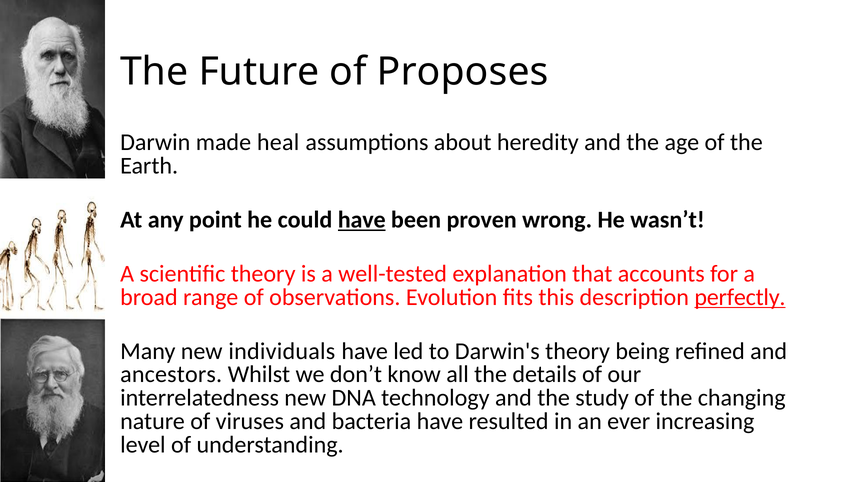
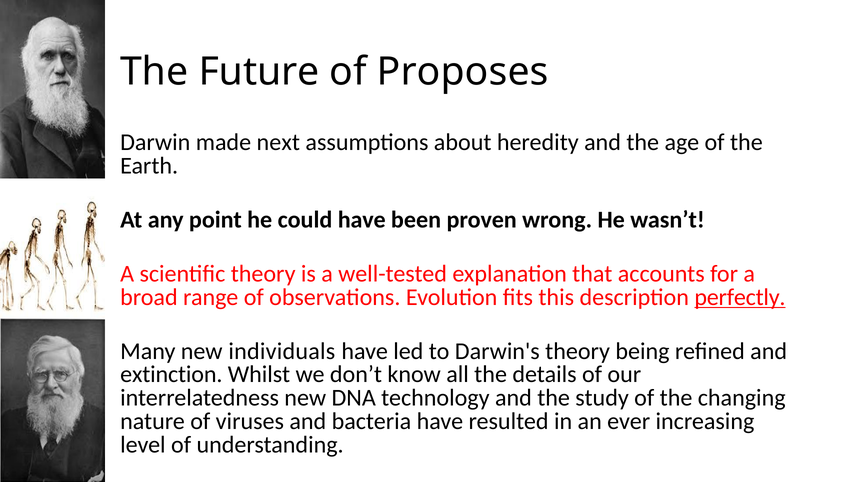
heal: heal -> next
have at (362, 219) underline: present -> none
ancestors: ancestors -> extinction
